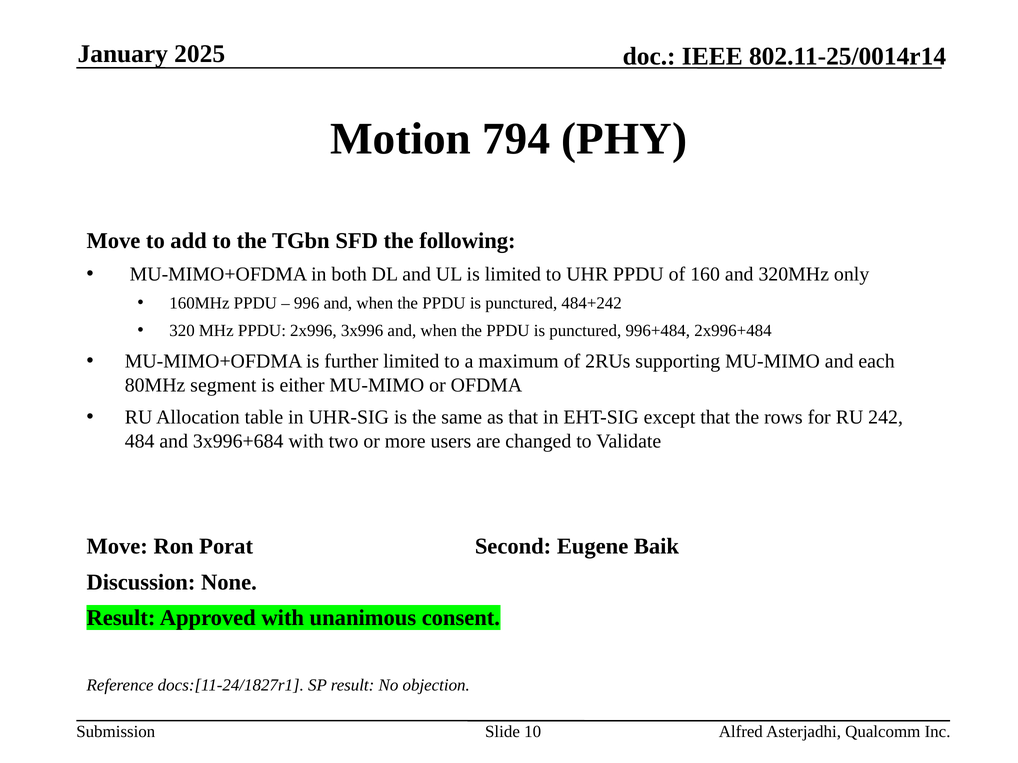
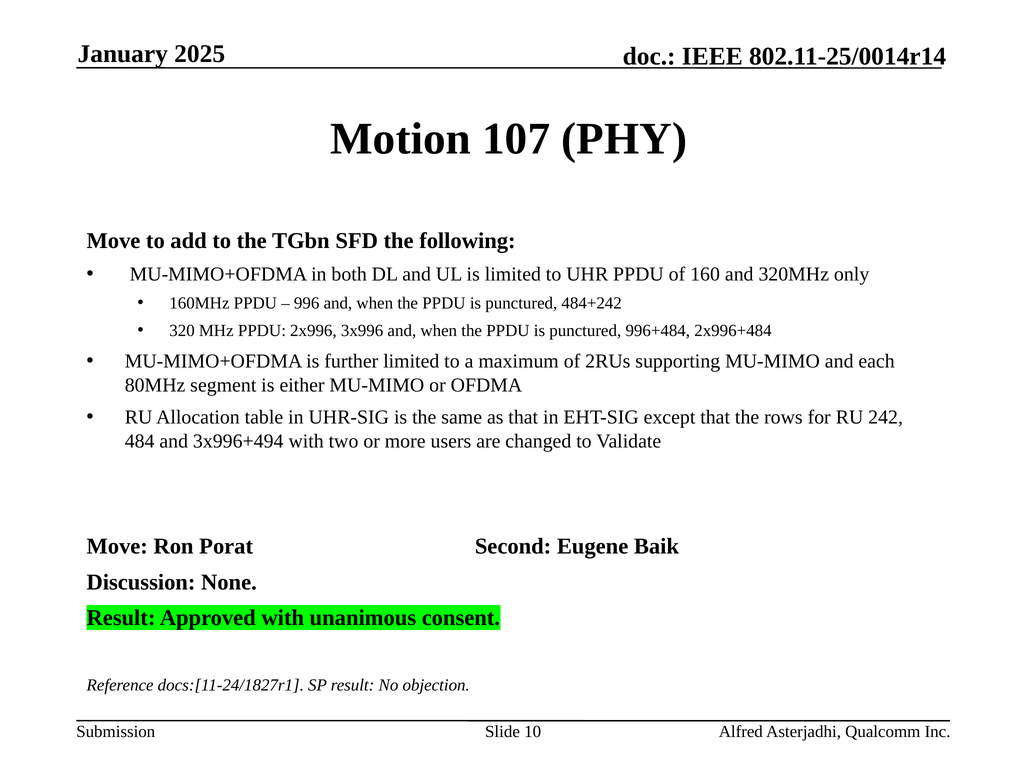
794: 794 -> 107
3x996+684: 3x996+684 -> 3x996+494
